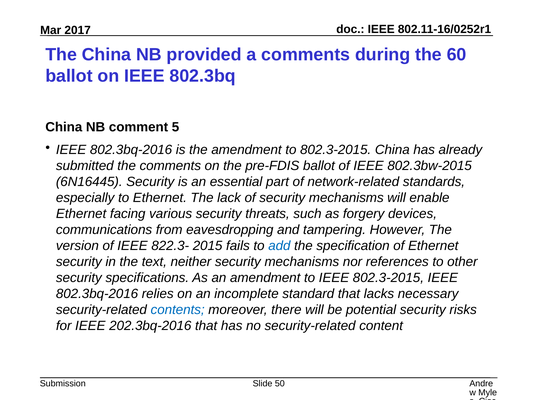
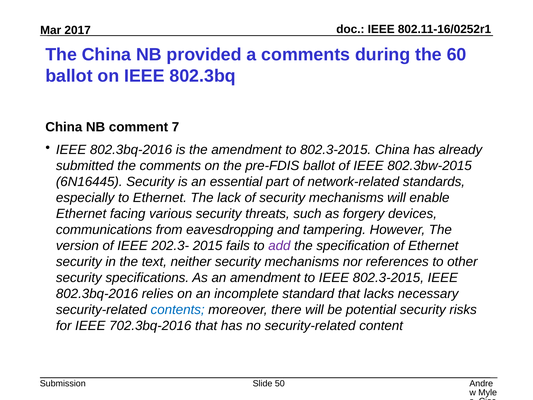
5: 5 -> 7
822.3-: 822.3- -> 202.3-
add colour: blue -> purple
202.3bq-2016: 202.3bq-2016 -> 702.3bq-2016
